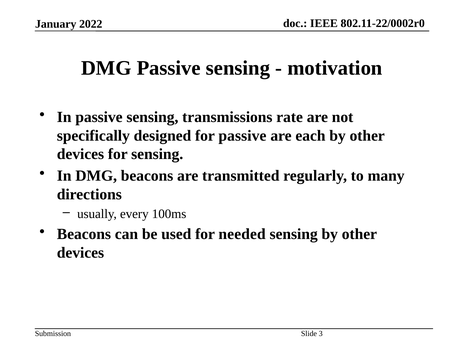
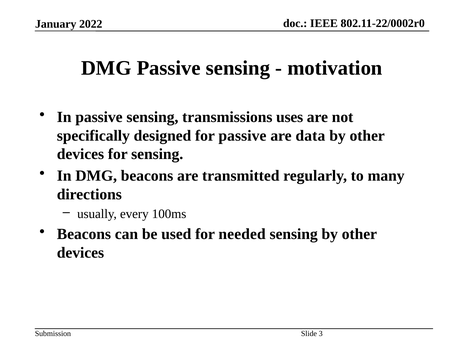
rate: rate -> uses
each: each -> data
